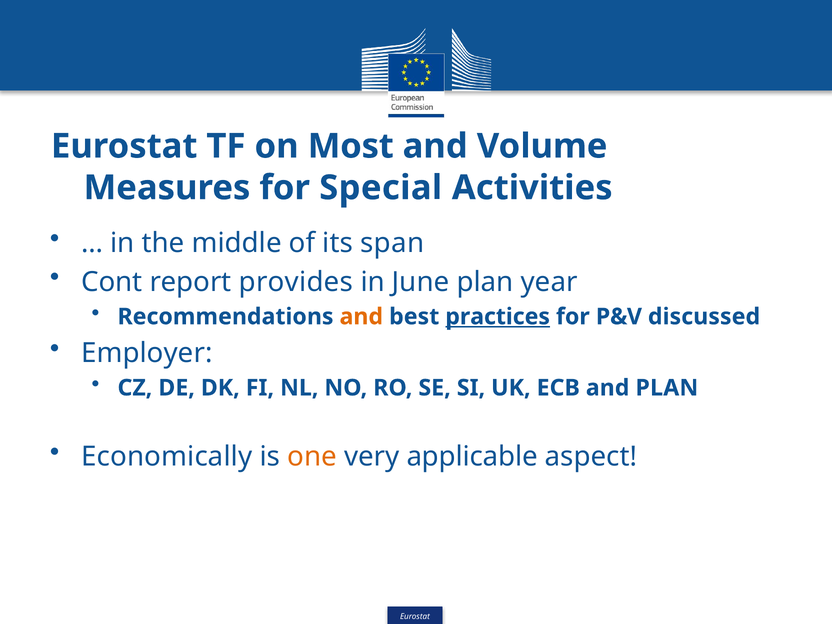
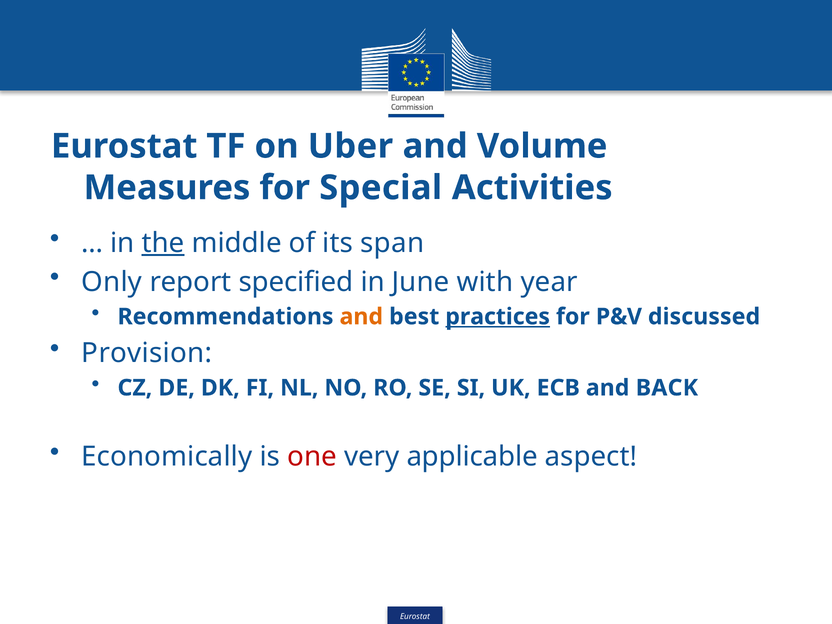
Most: Most -> Uber
the underline: none -> present
Cont: Cont -> Only
provides: provides -> specified
June plan: plan -> with
Employer: Employer -> Provision
and PLAN: PLAN -> BACK
one colour: orange -> red
